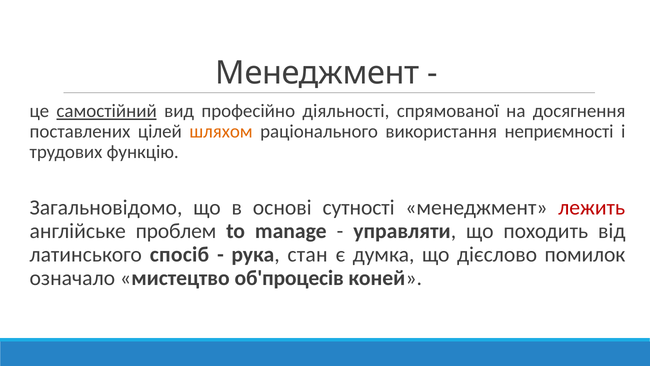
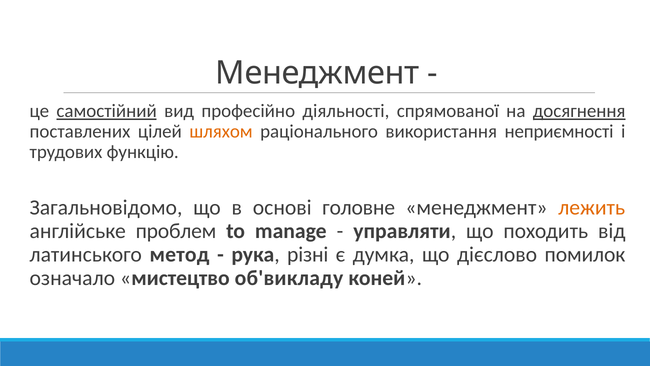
досягнення underline: none -> present
сутності: сутності -> головне
лежить colour: red -> orange
спосіб: спосіб -> метод
стан: стан -> різні
об'процесів: об'процесів -> об'викладу
